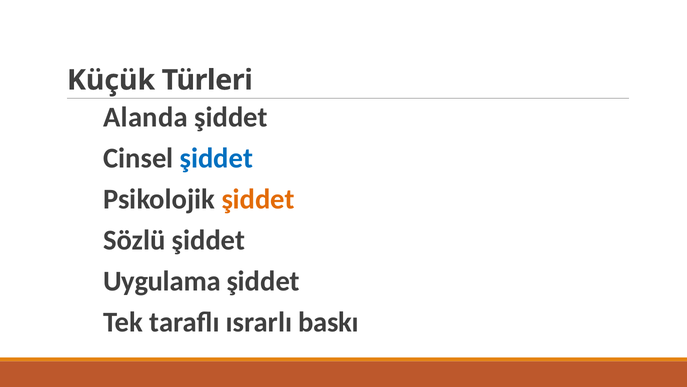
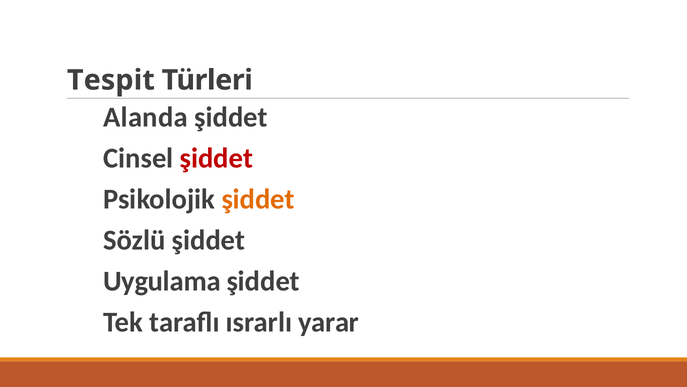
Küçük: Küçük -> Tespit
şiddet at (216, 158) colour: blue -> red
baskı: baskı -> yarar
